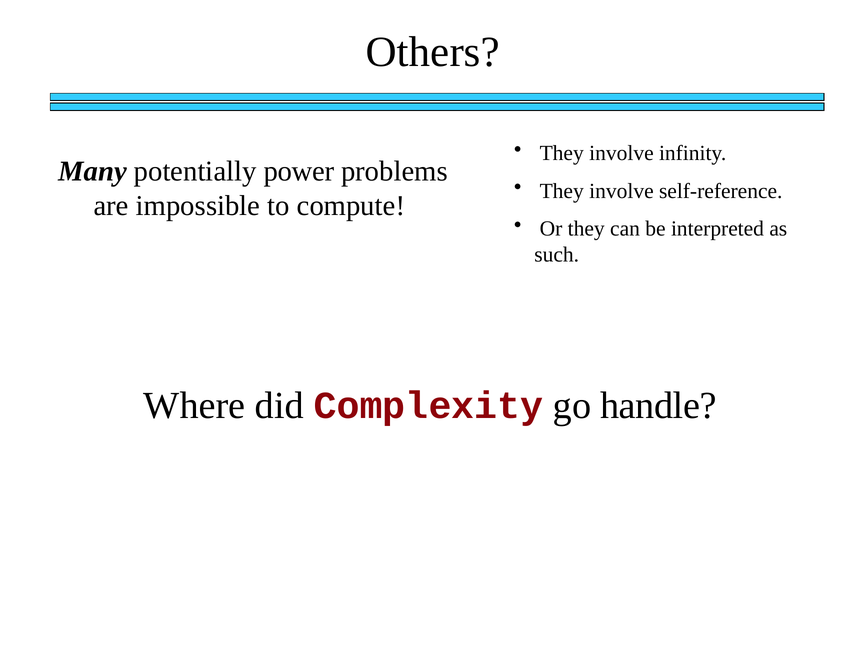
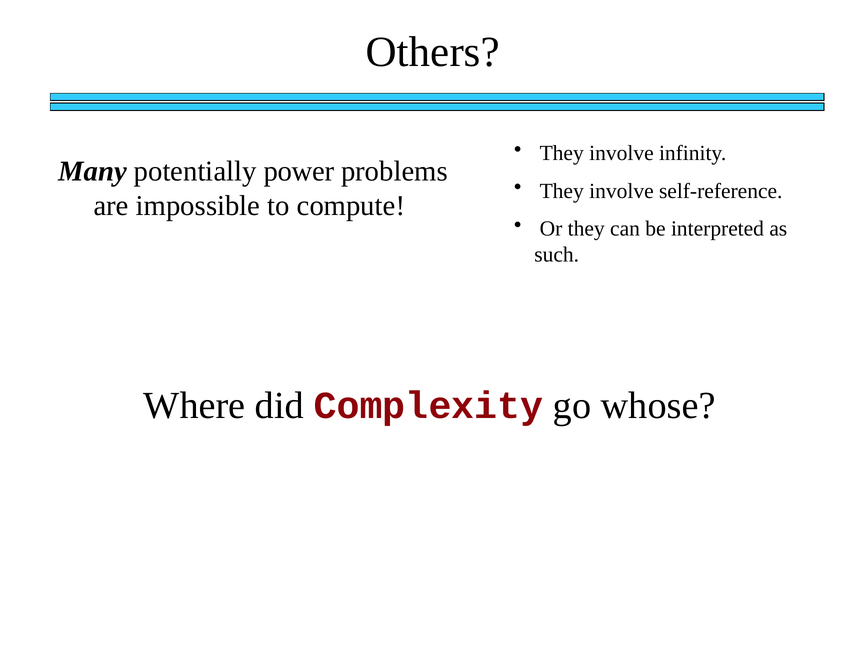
handle: handle -> whose
